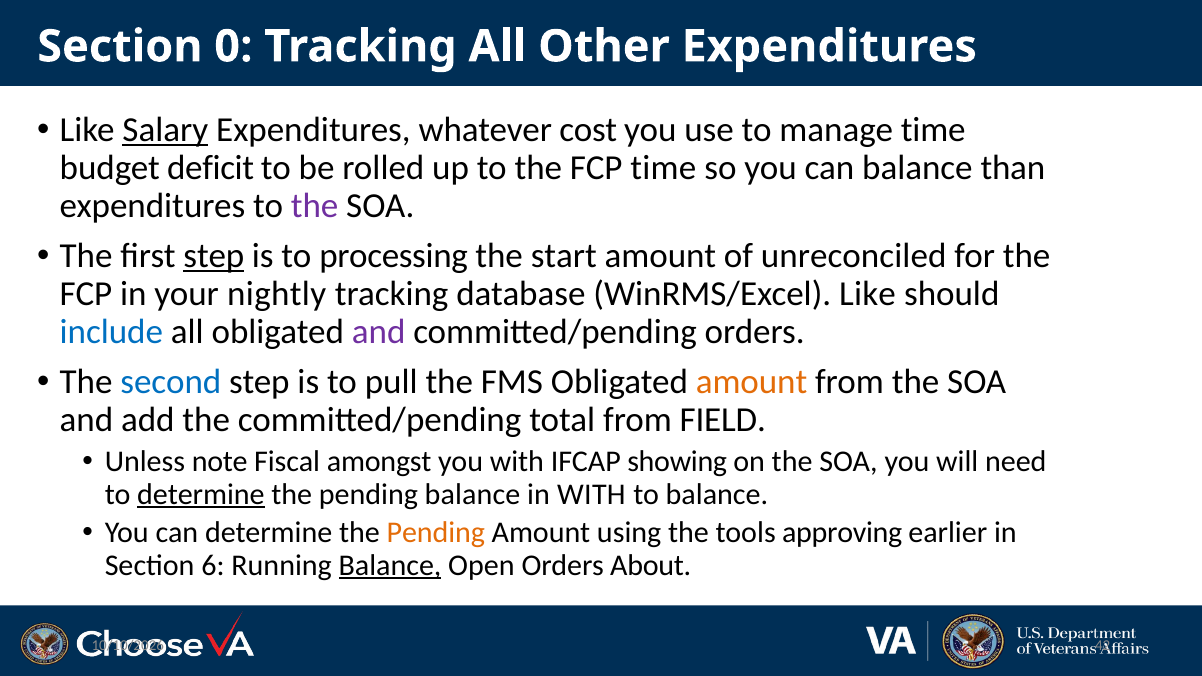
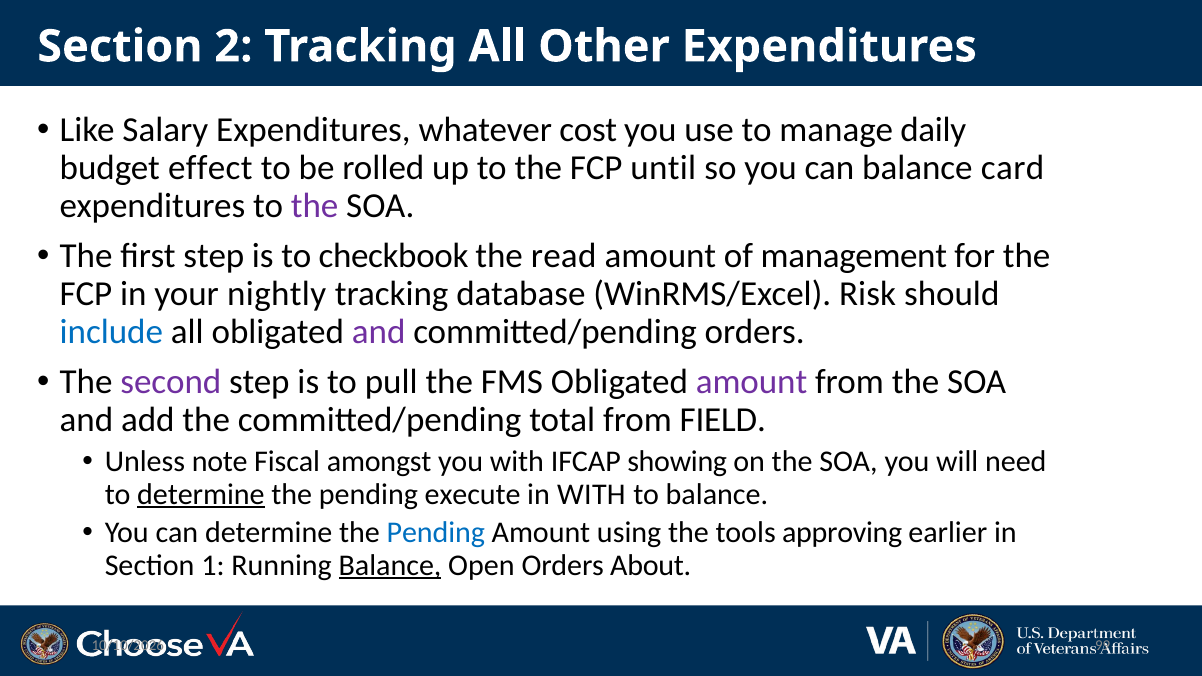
0: 0 -> 2
Salary underline: present -> none
manage time: time -> daily
deficit: deficit -> effect
FCP time: time -> until
than: than -> card
step at (214, 256) underline: present -> none
processing: processing -> checkbook
start: start -> read
unreconciled: unreconciled -> management
WinRMS/Excel Like: Like -> Risk
second colour: blue -> purple
amount at (752, 382) colour: orange -> purple
pending balance: balance -> execute
Pending at (436, 533) colour: orange -> blue
6: 6 -> 1
42: 42 -> 99
